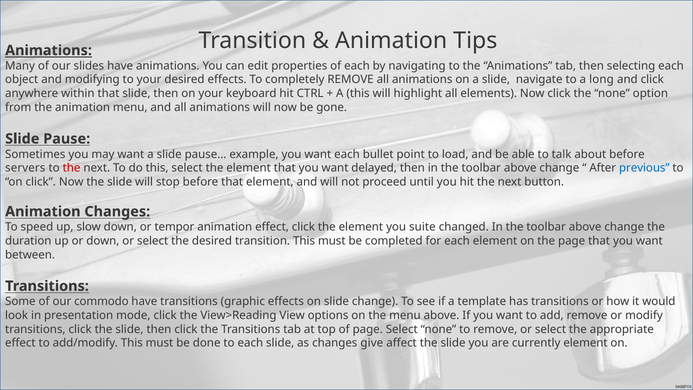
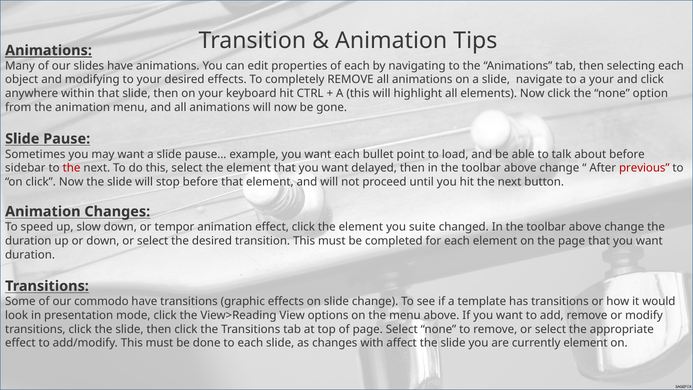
a long: long -> your
servers: servers -> sidebar
previous colour: blue -> red
between at (30, 255): between -> duration
give: give -> with
